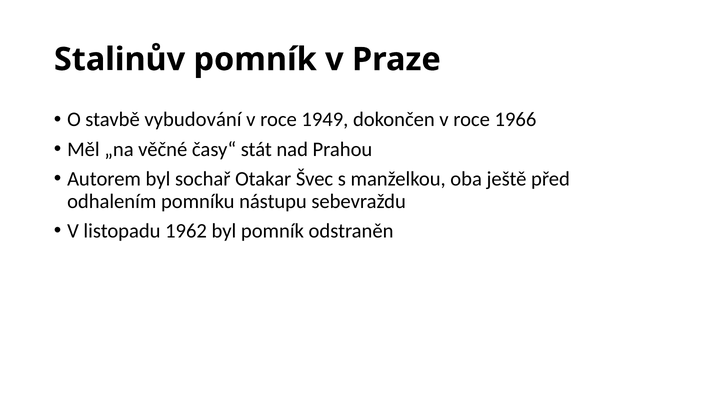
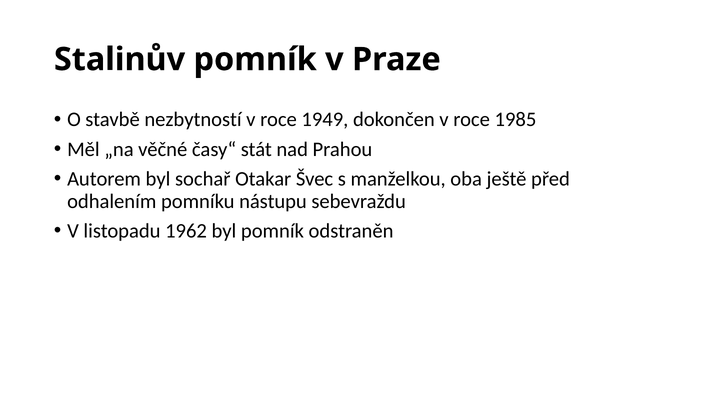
vybudování: vybudování -> nezbytností
1966: 1966 -> 1985
